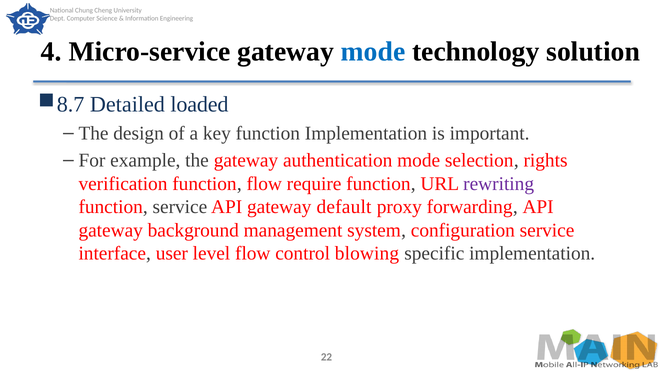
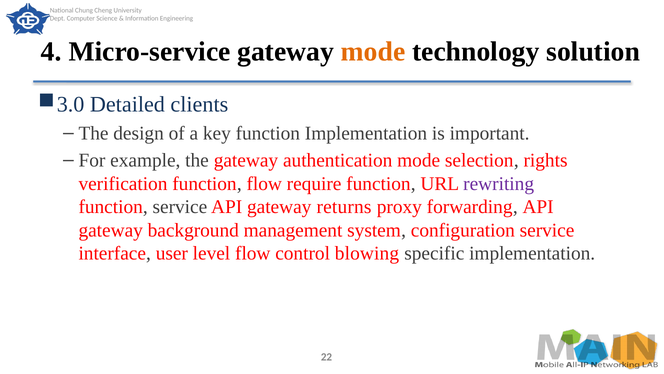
mode at (373, 52) colour: blue -> orange
8.7: 8.7 -> 3.0
loaded: loaded -> clients
default: default -> returns
